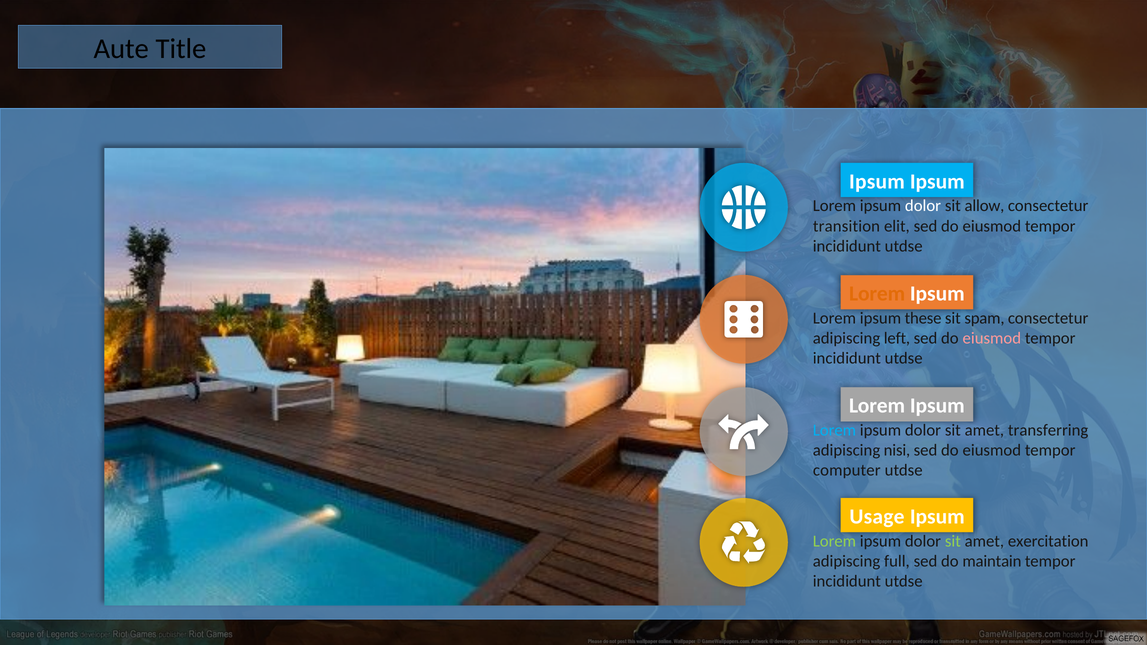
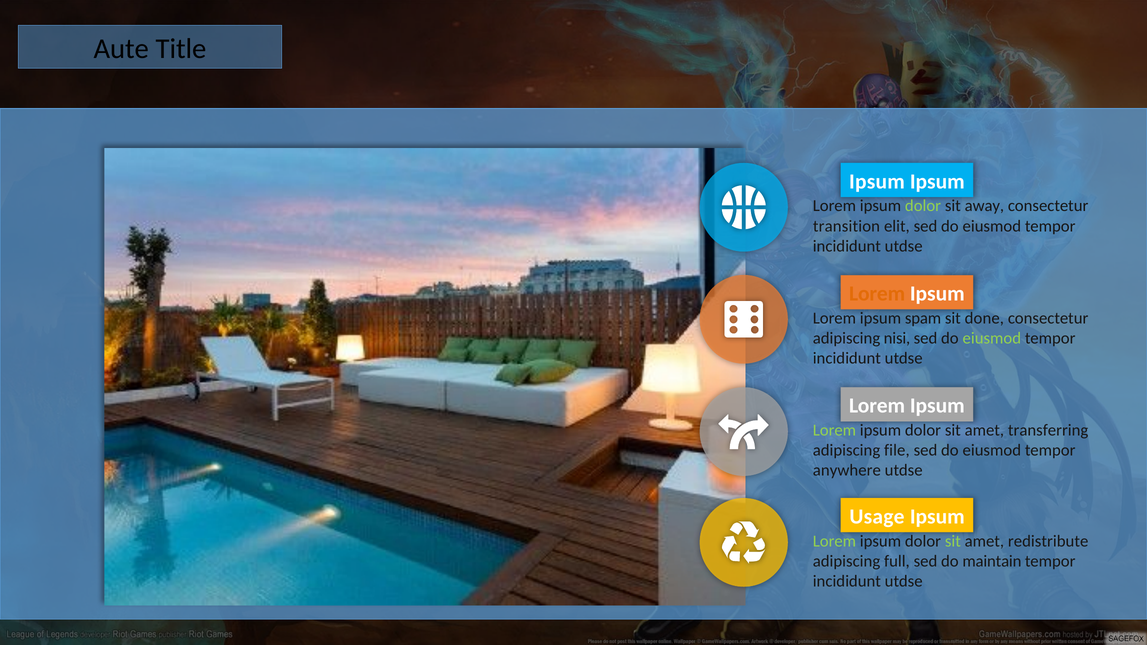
dolor at (923, 206) colour: white -> light green
allow: allow -> away
these: these -> spam
spam: spam -> done
left: left -> nisi
eiusmod at (992, 338) colour: pink -> light green
Lorem at (834, 430) colour: light blue -> light green
nisi: nisi -> file
computer: computer -> anywhere
exercitation: exercitation -> redistribute
